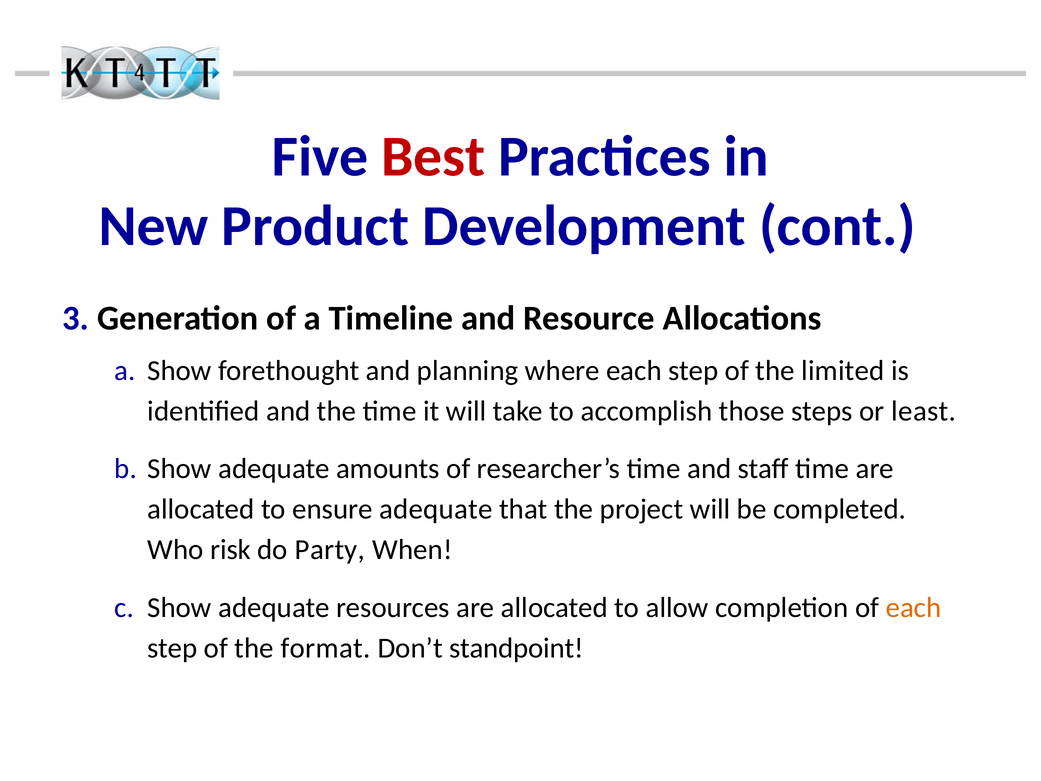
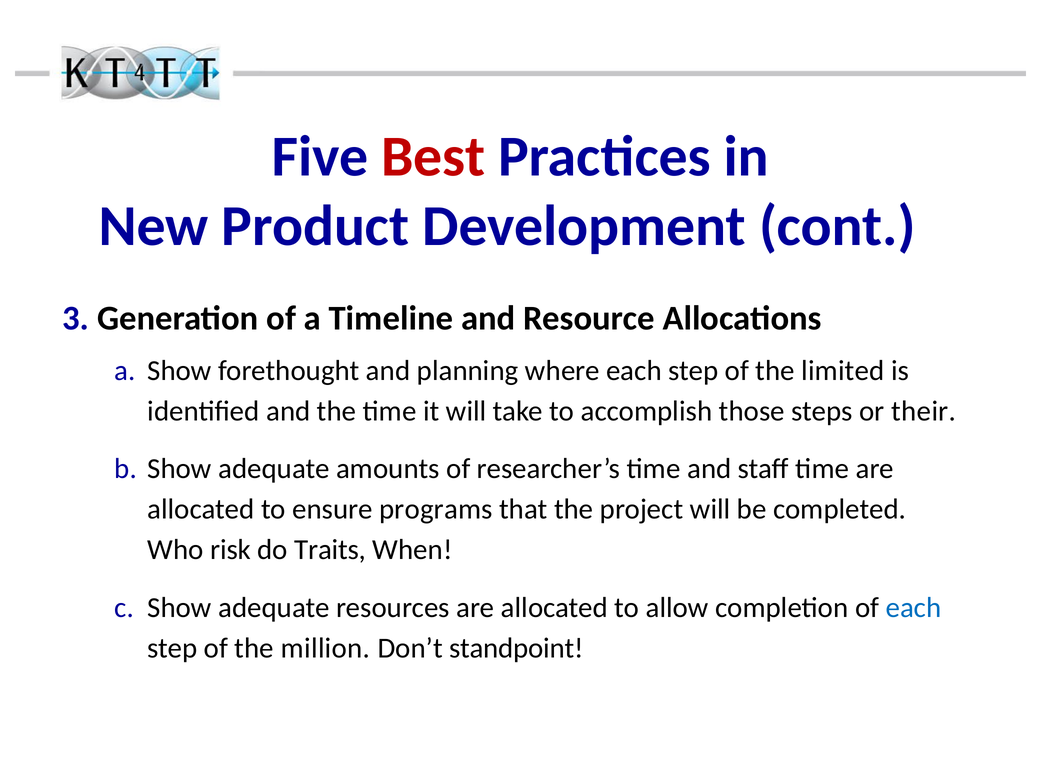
least: least -> their
ensure adequate: adequate -> programs
Party: Party -> Traits
each at (914, 608) colour: orange -> blue
format: format -> million
